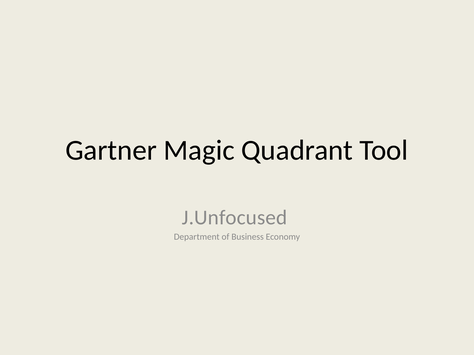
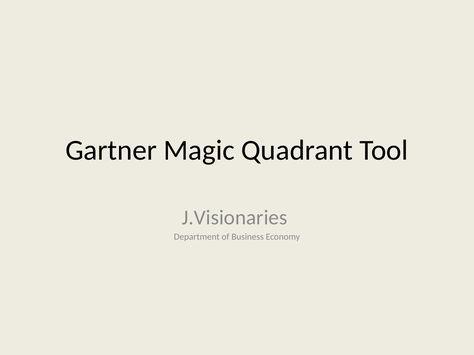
J.Unfocused: J.Unfocused -> J.Visionaries
